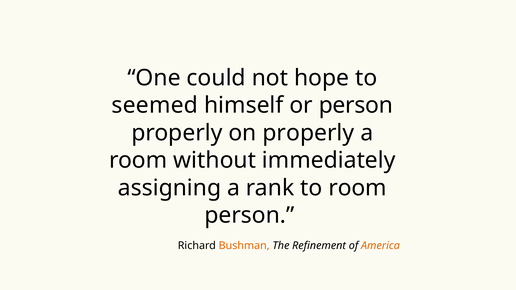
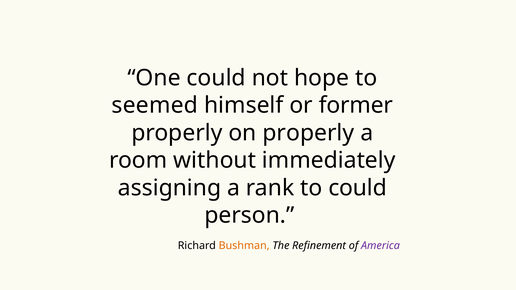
or person: person -> former
to room: room -> could
America colour: orange -> purple
